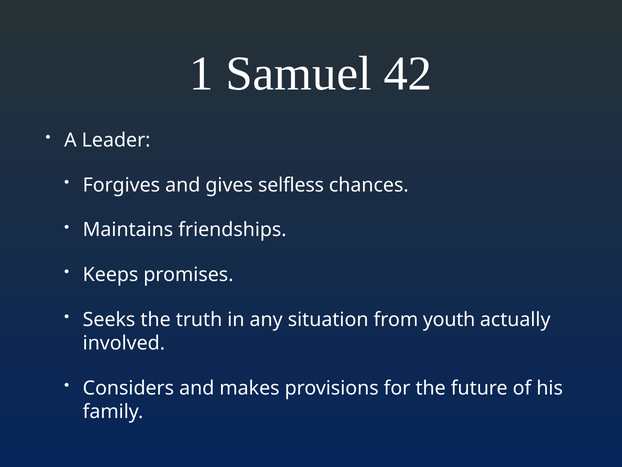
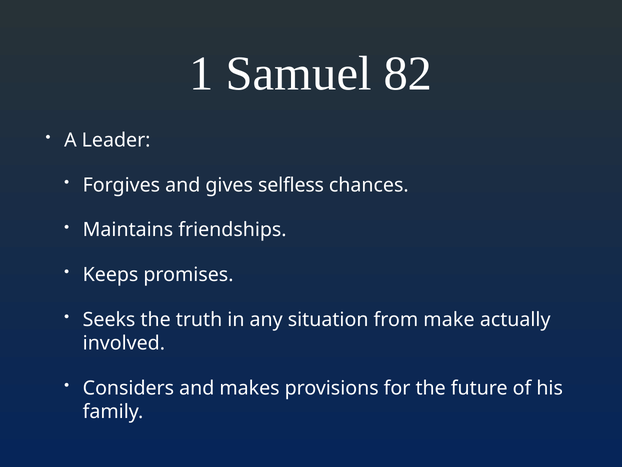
42: 42 -> 82
youth: youth -> make
